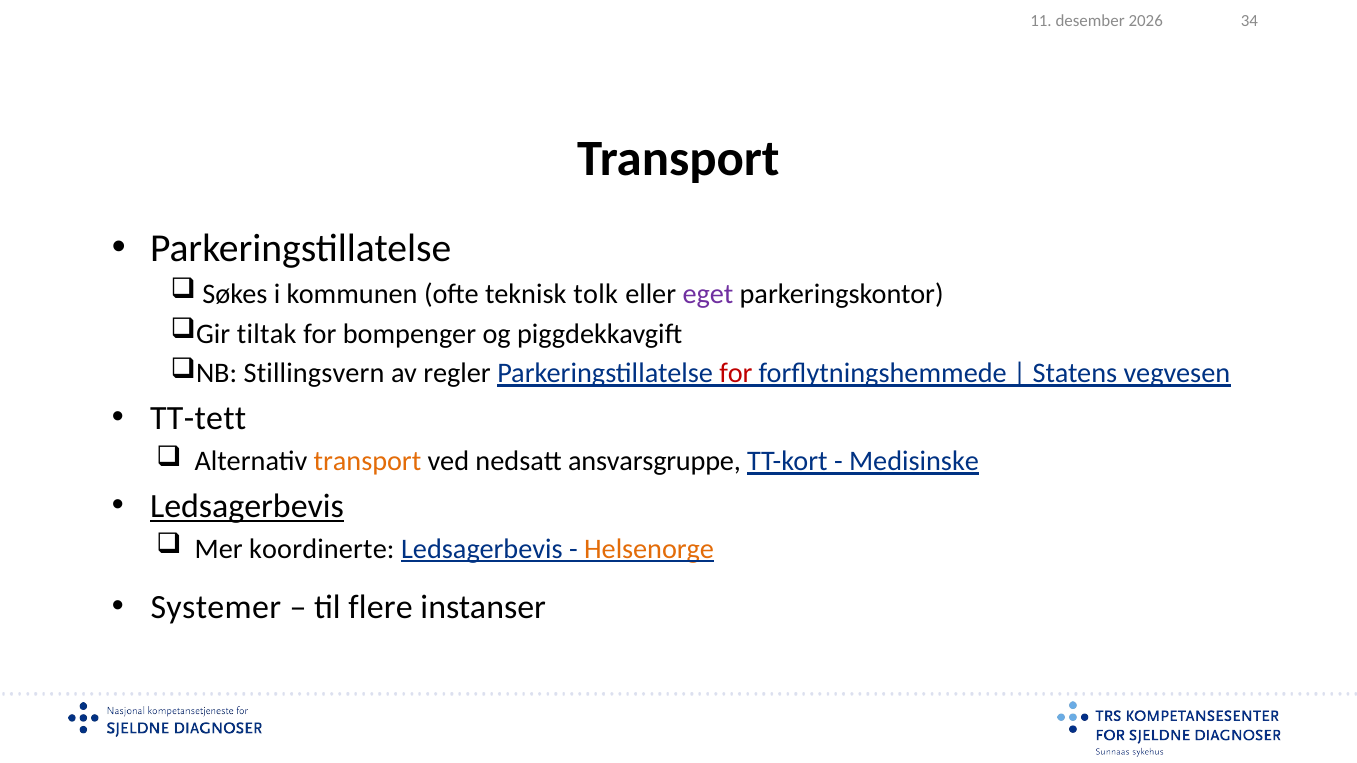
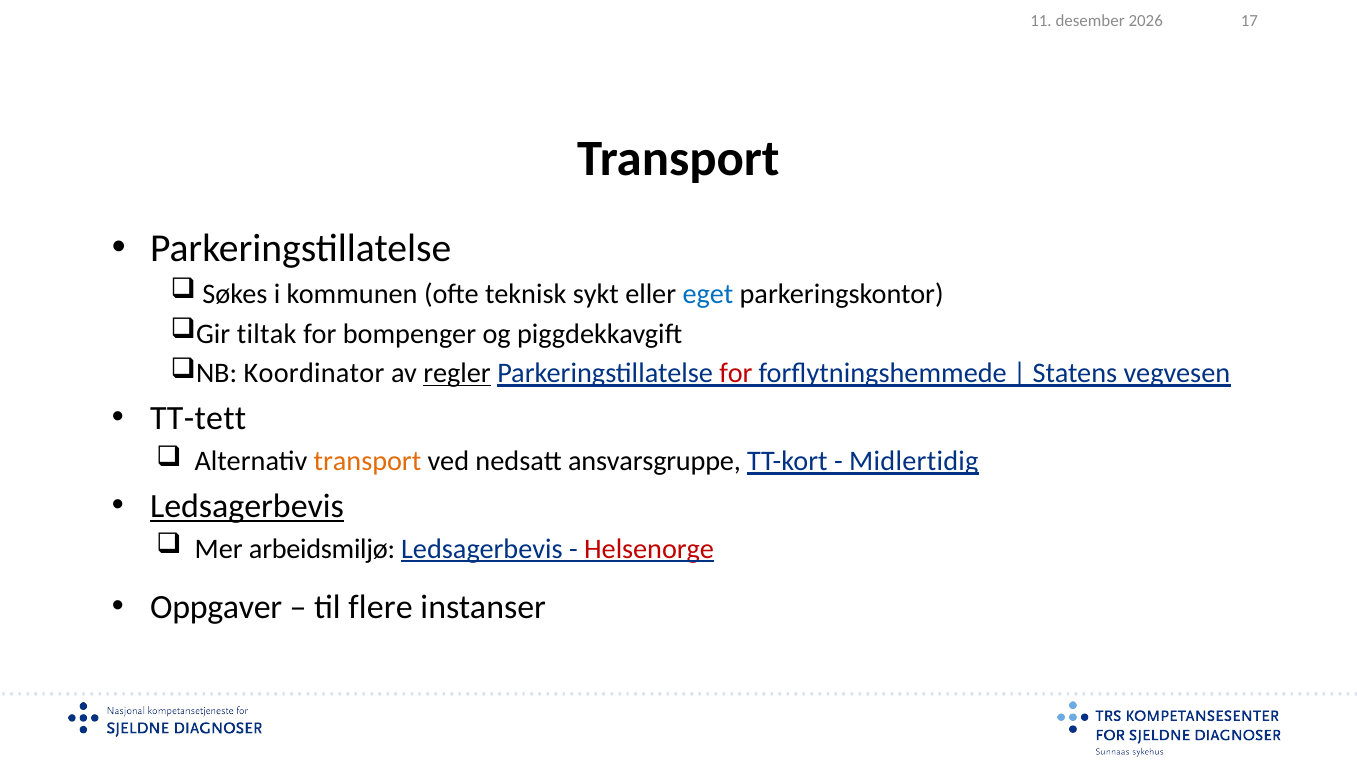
34: 34 -> 17
tolk: tolk -> sykt
eget colour: purple -> blue
Stillingsvern: Stillingsvern -> Koordinator
regler underline: none -> present
Medisinske: Medisinske -> Midlertidig
koordinerte: koordinerte -> arbeidsmiljø
Helsenorge colour: orange -> red
Systemer: Systemer -> Oppgaver
